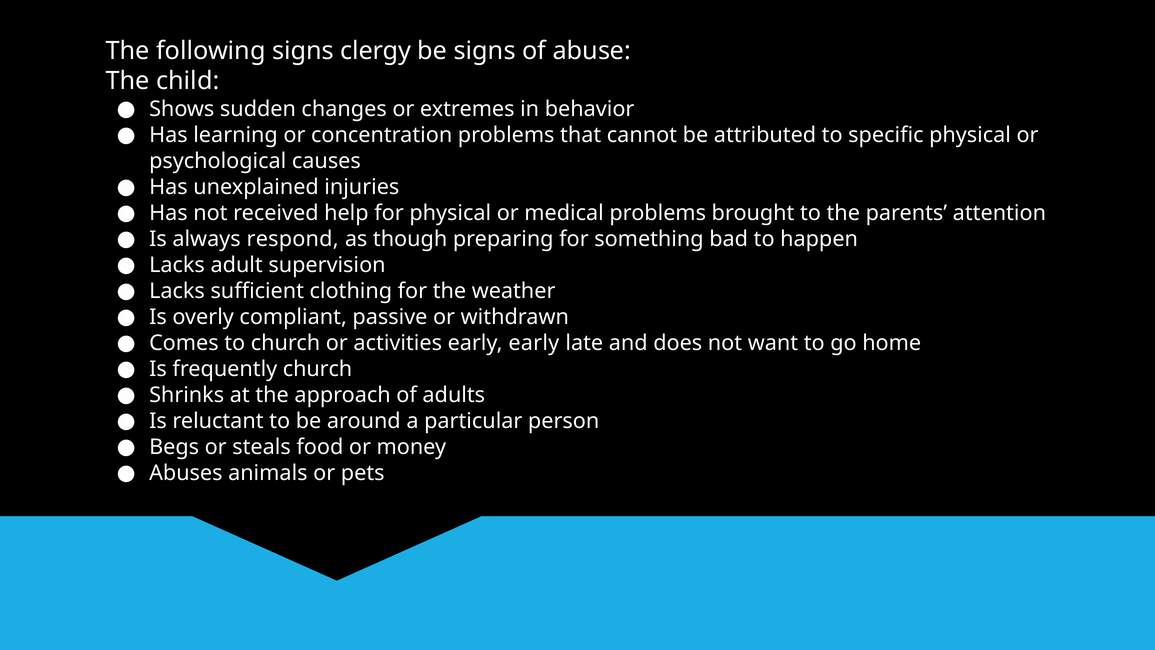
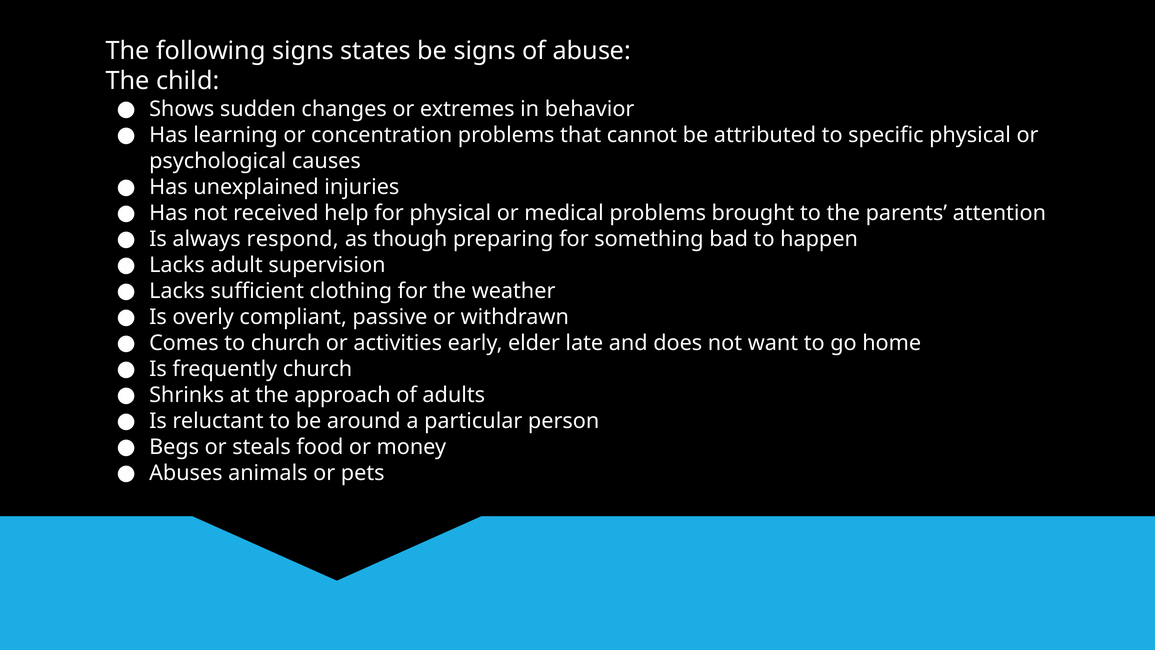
clergy: clergy -> states
early early: early -> elder
